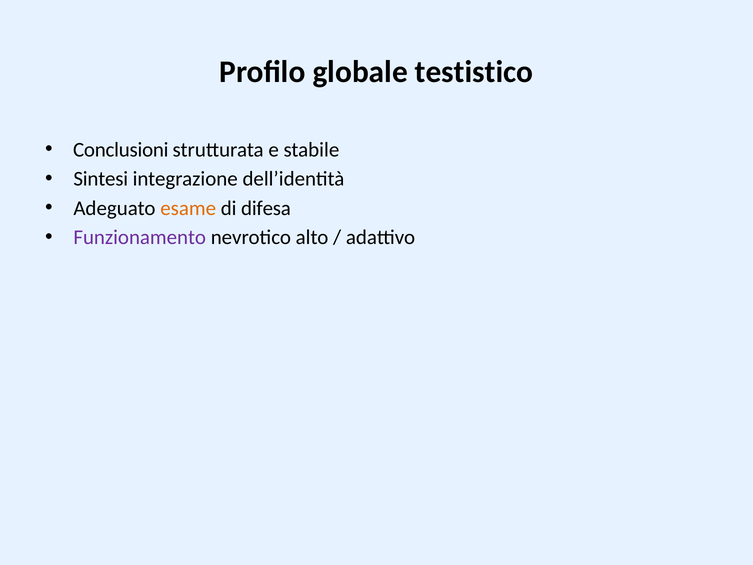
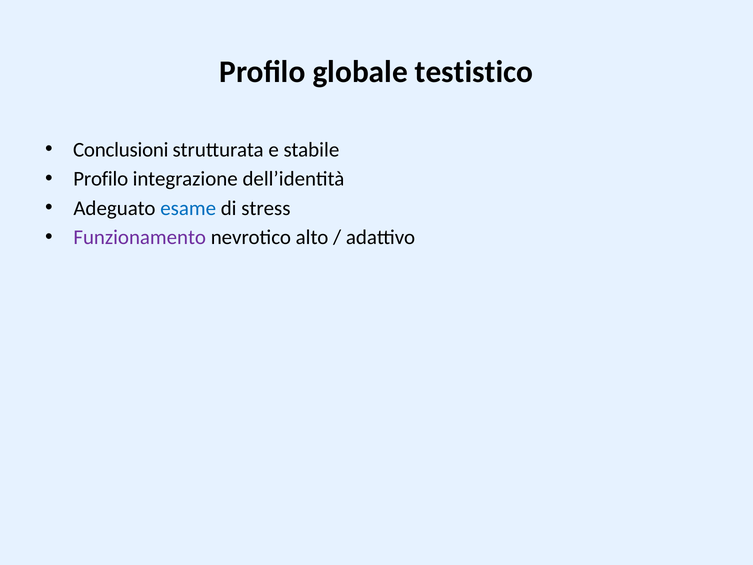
Sintesi at (101, 179): Sintesi -> Profilo
esame colour: orange -> blue
difesa: difesa -> stress
